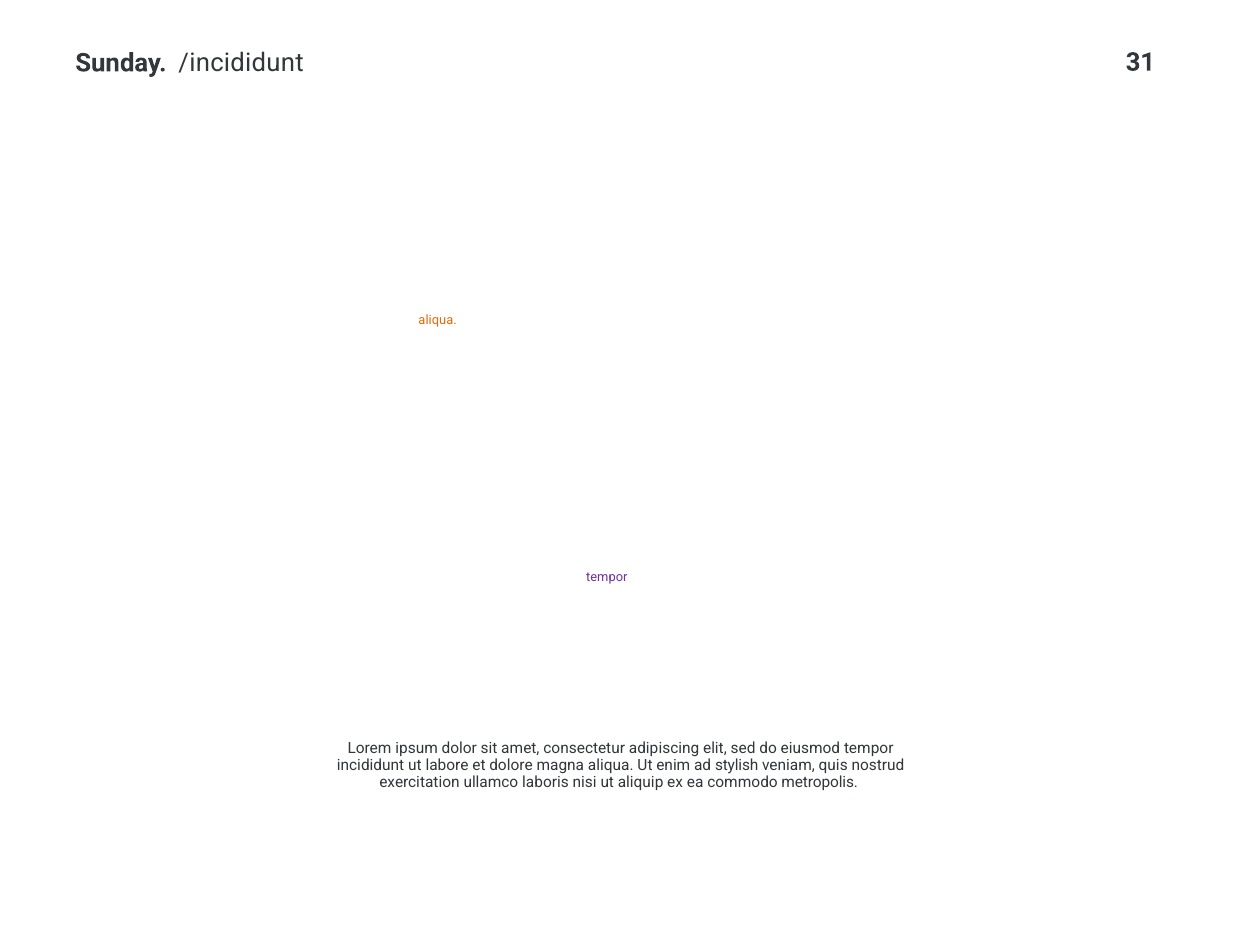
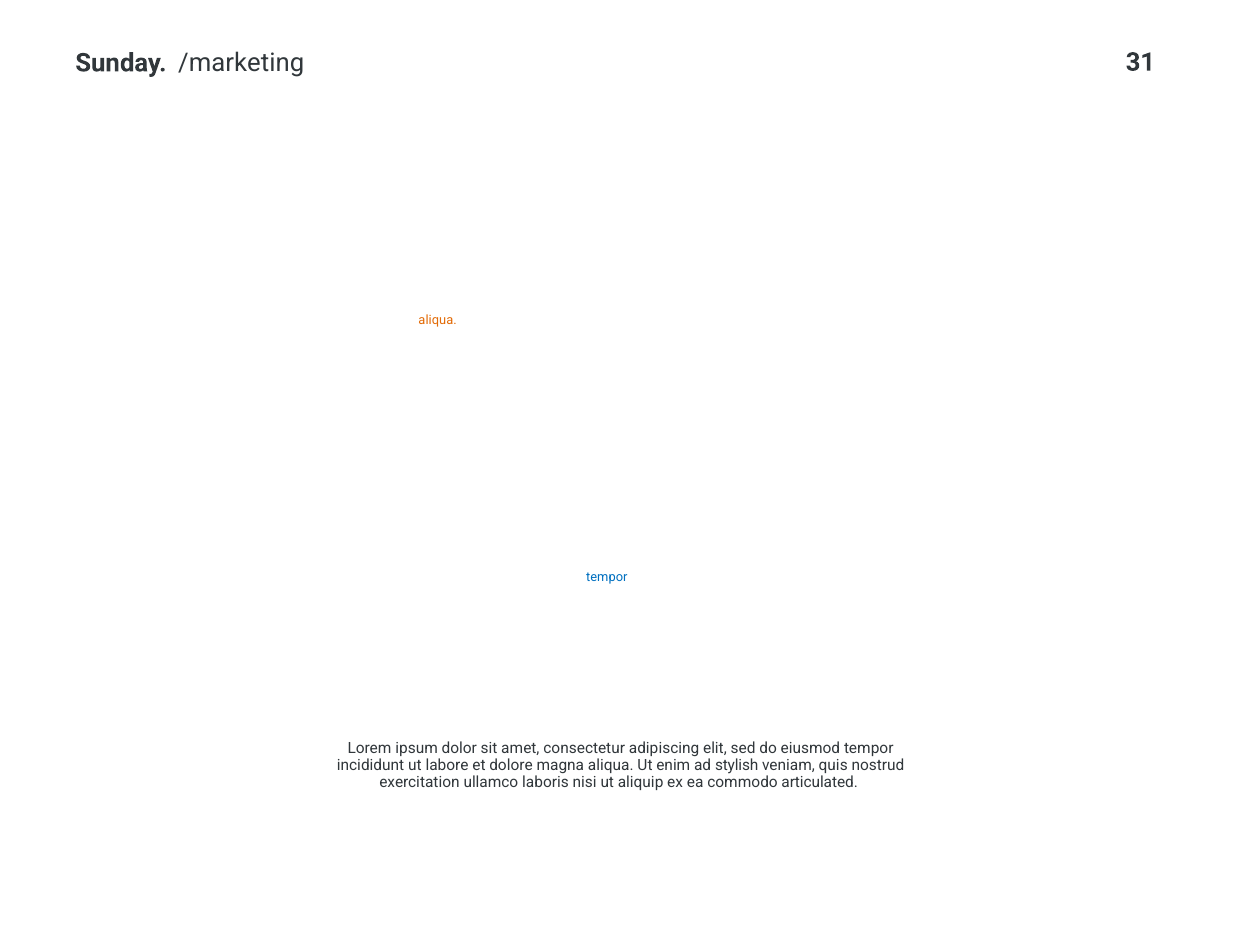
/incididunt: /incididunt -> /marketing
tempor at (607, 577) colour: purple -> blue
metropolis: metropolis -> articulated
